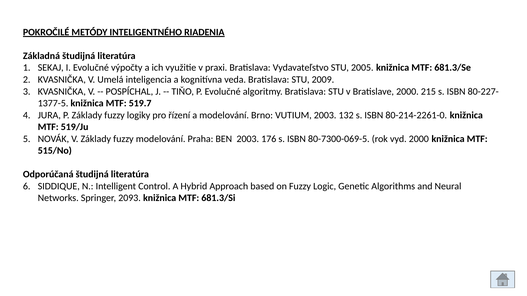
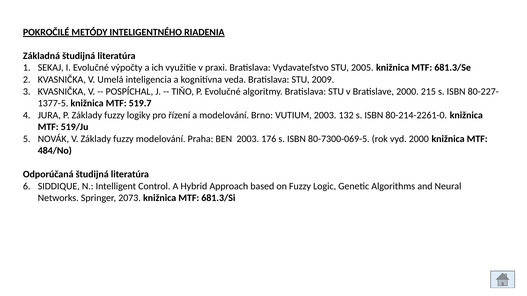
515/No: 515/No -> 484/No
2093: 2093 -> 2073
